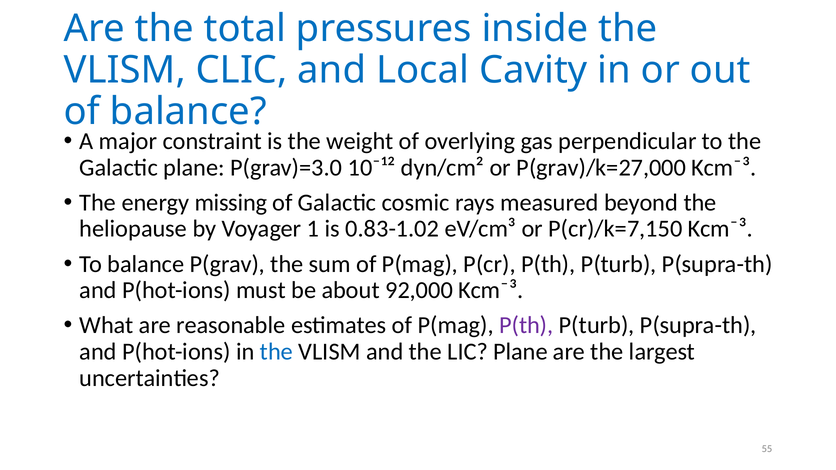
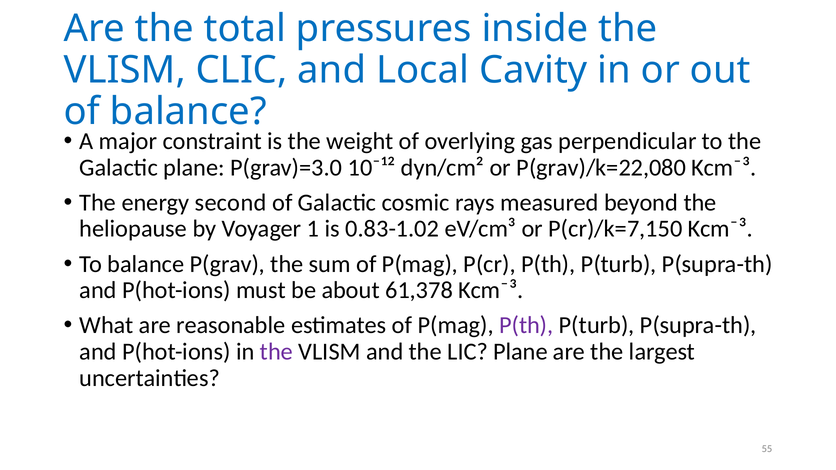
P(grav)/k=27,000: P(grav)/k=27,000 -> P(grav)/k=22,080
missing: missing -> second
92,000: 92,000 -> 61,378
the at (276, 352) colour: blue -> purple
